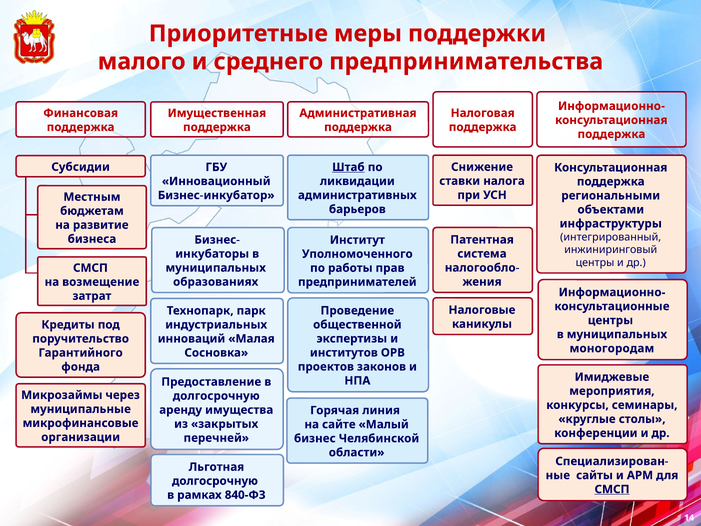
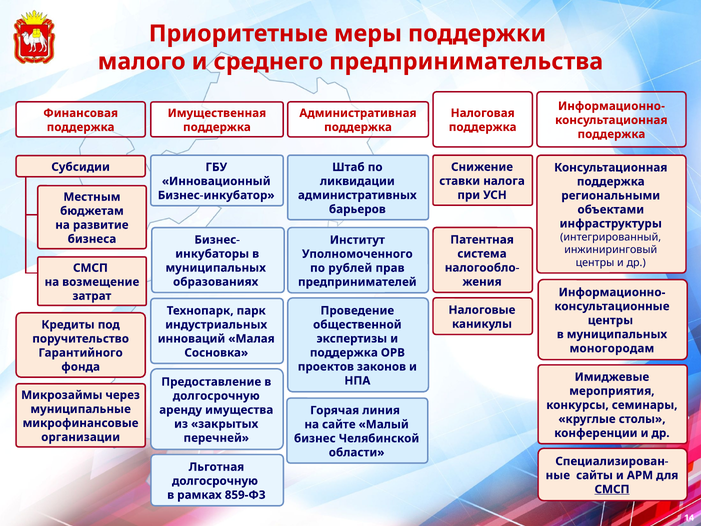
Штаб underline: present -> none
работы: работы -> рублей
институтов at (344, 352): институтов -> поддержка
840-ФЗ: 840-ФЗ -> 859-ФЗ
